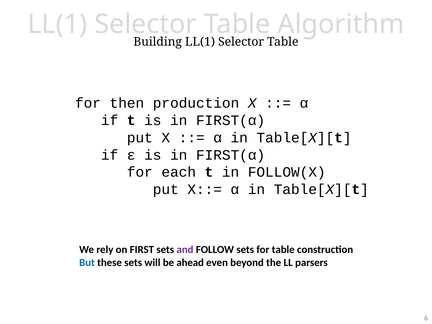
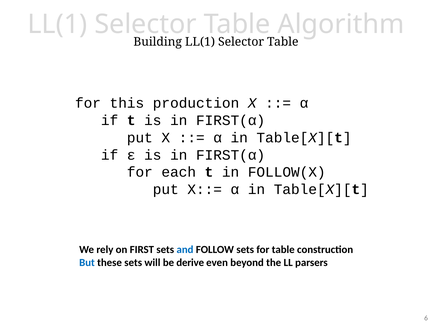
then: then -> this
and colour: purple -> blue
ahead: ahead -> derive
